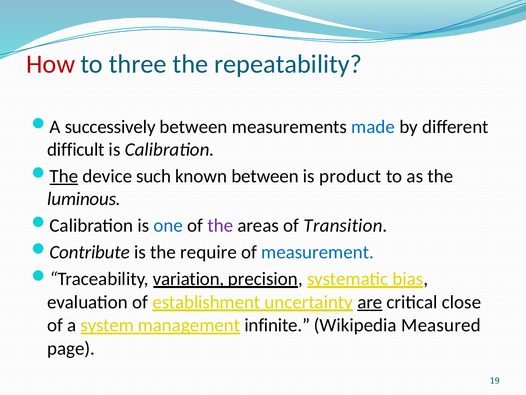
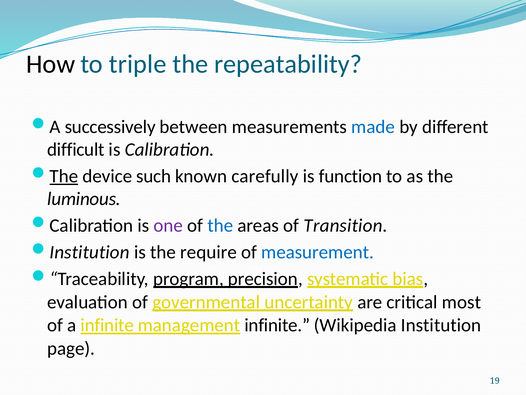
How colour: red -> black
three: three -> triple
known between: between -> carefully
product: product -> function
one colour: blue -> purple
the at (220, 225) colour: purple -> blue
Contribute at (90, 252): Contribute -> Institution
variation: variation -> program
establishment: establishment -> governmental
are underline: present -> none
close: close -> most
a system: system -> infinite
Wikipedia Measured: Measured -> Institution
